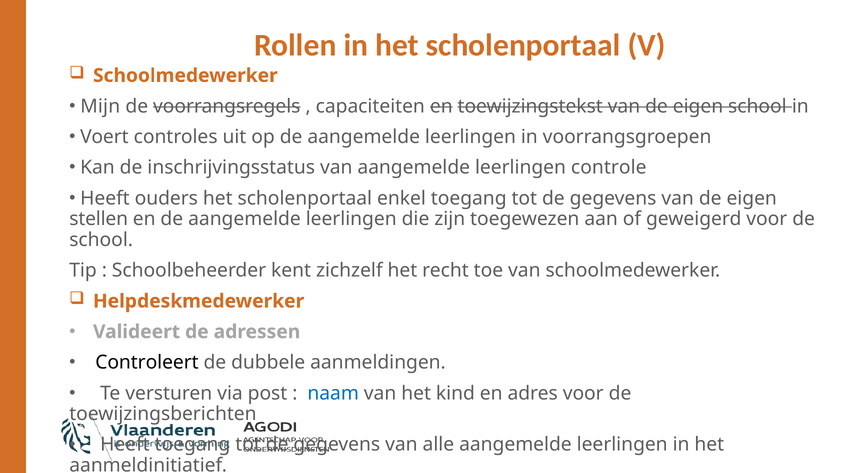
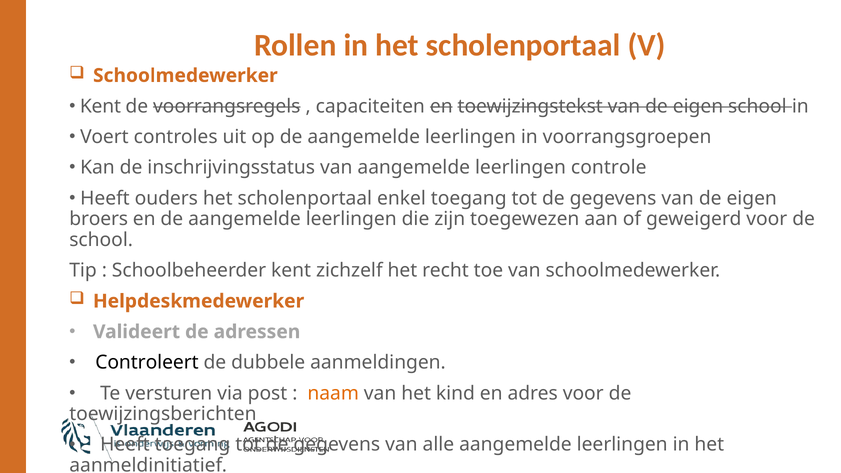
Mijn at (100, 106): Mijn -> Kent
stellen: stellen -> broers
naam colour: blue -> orange
